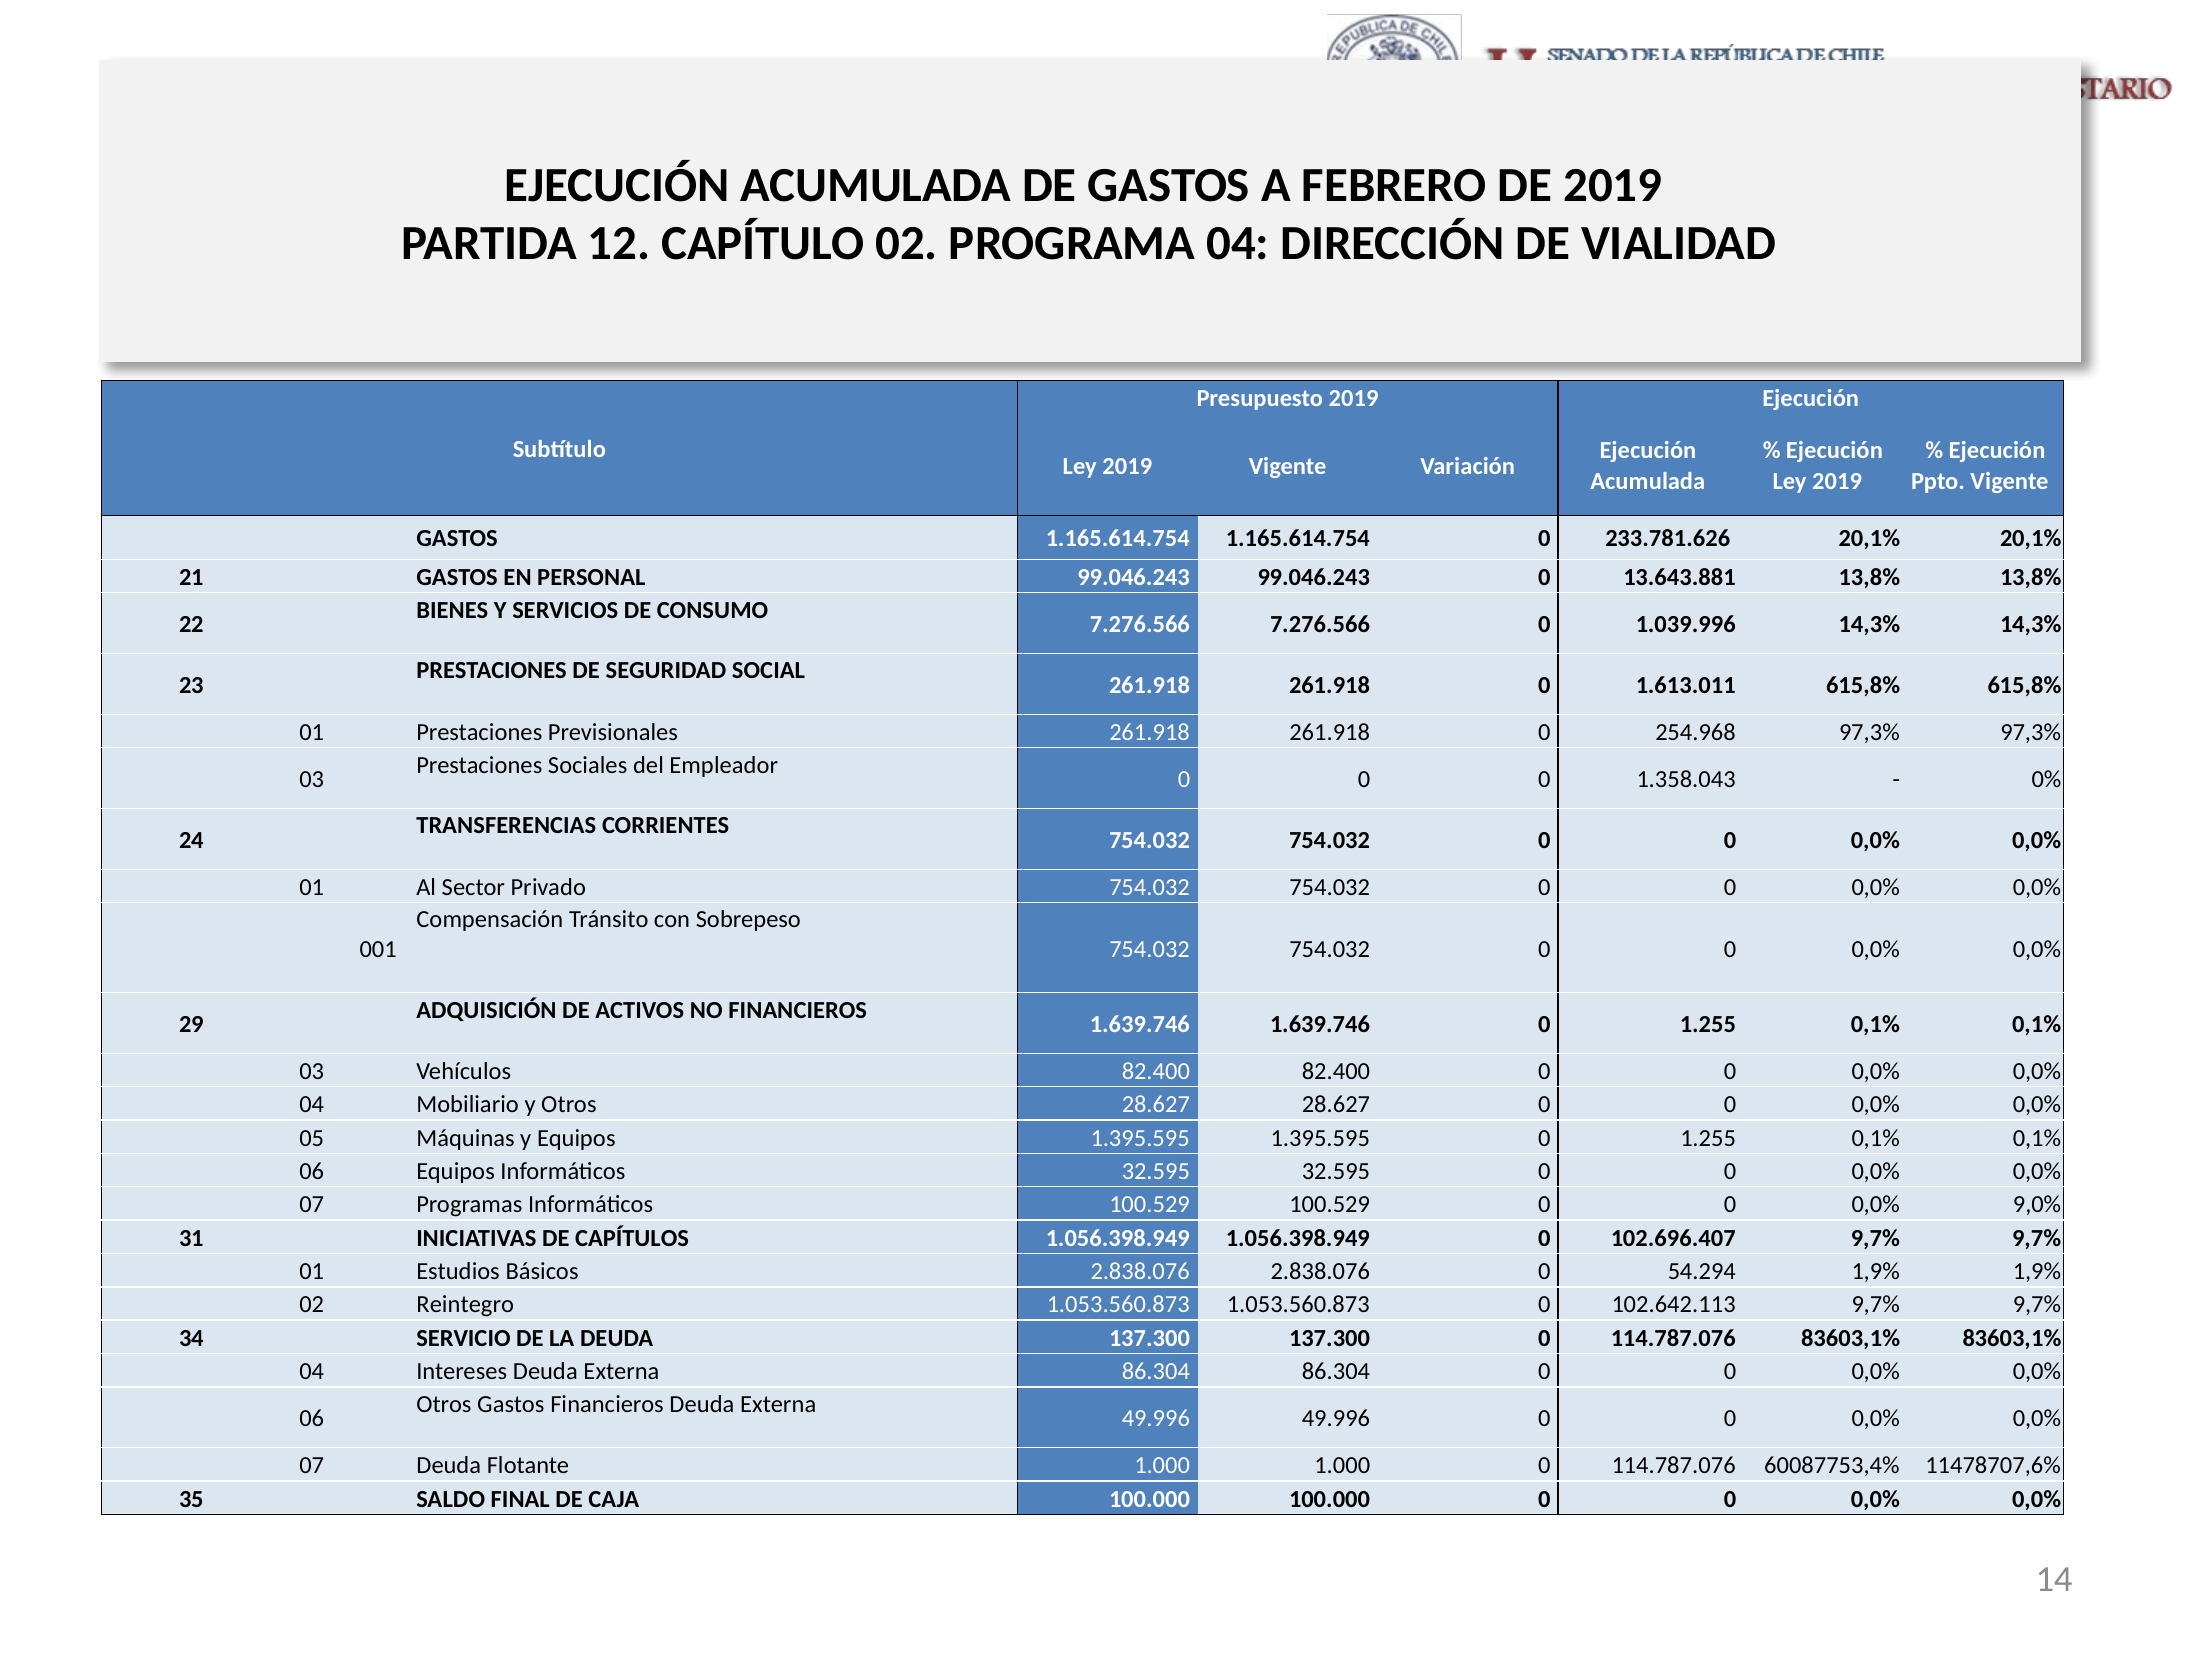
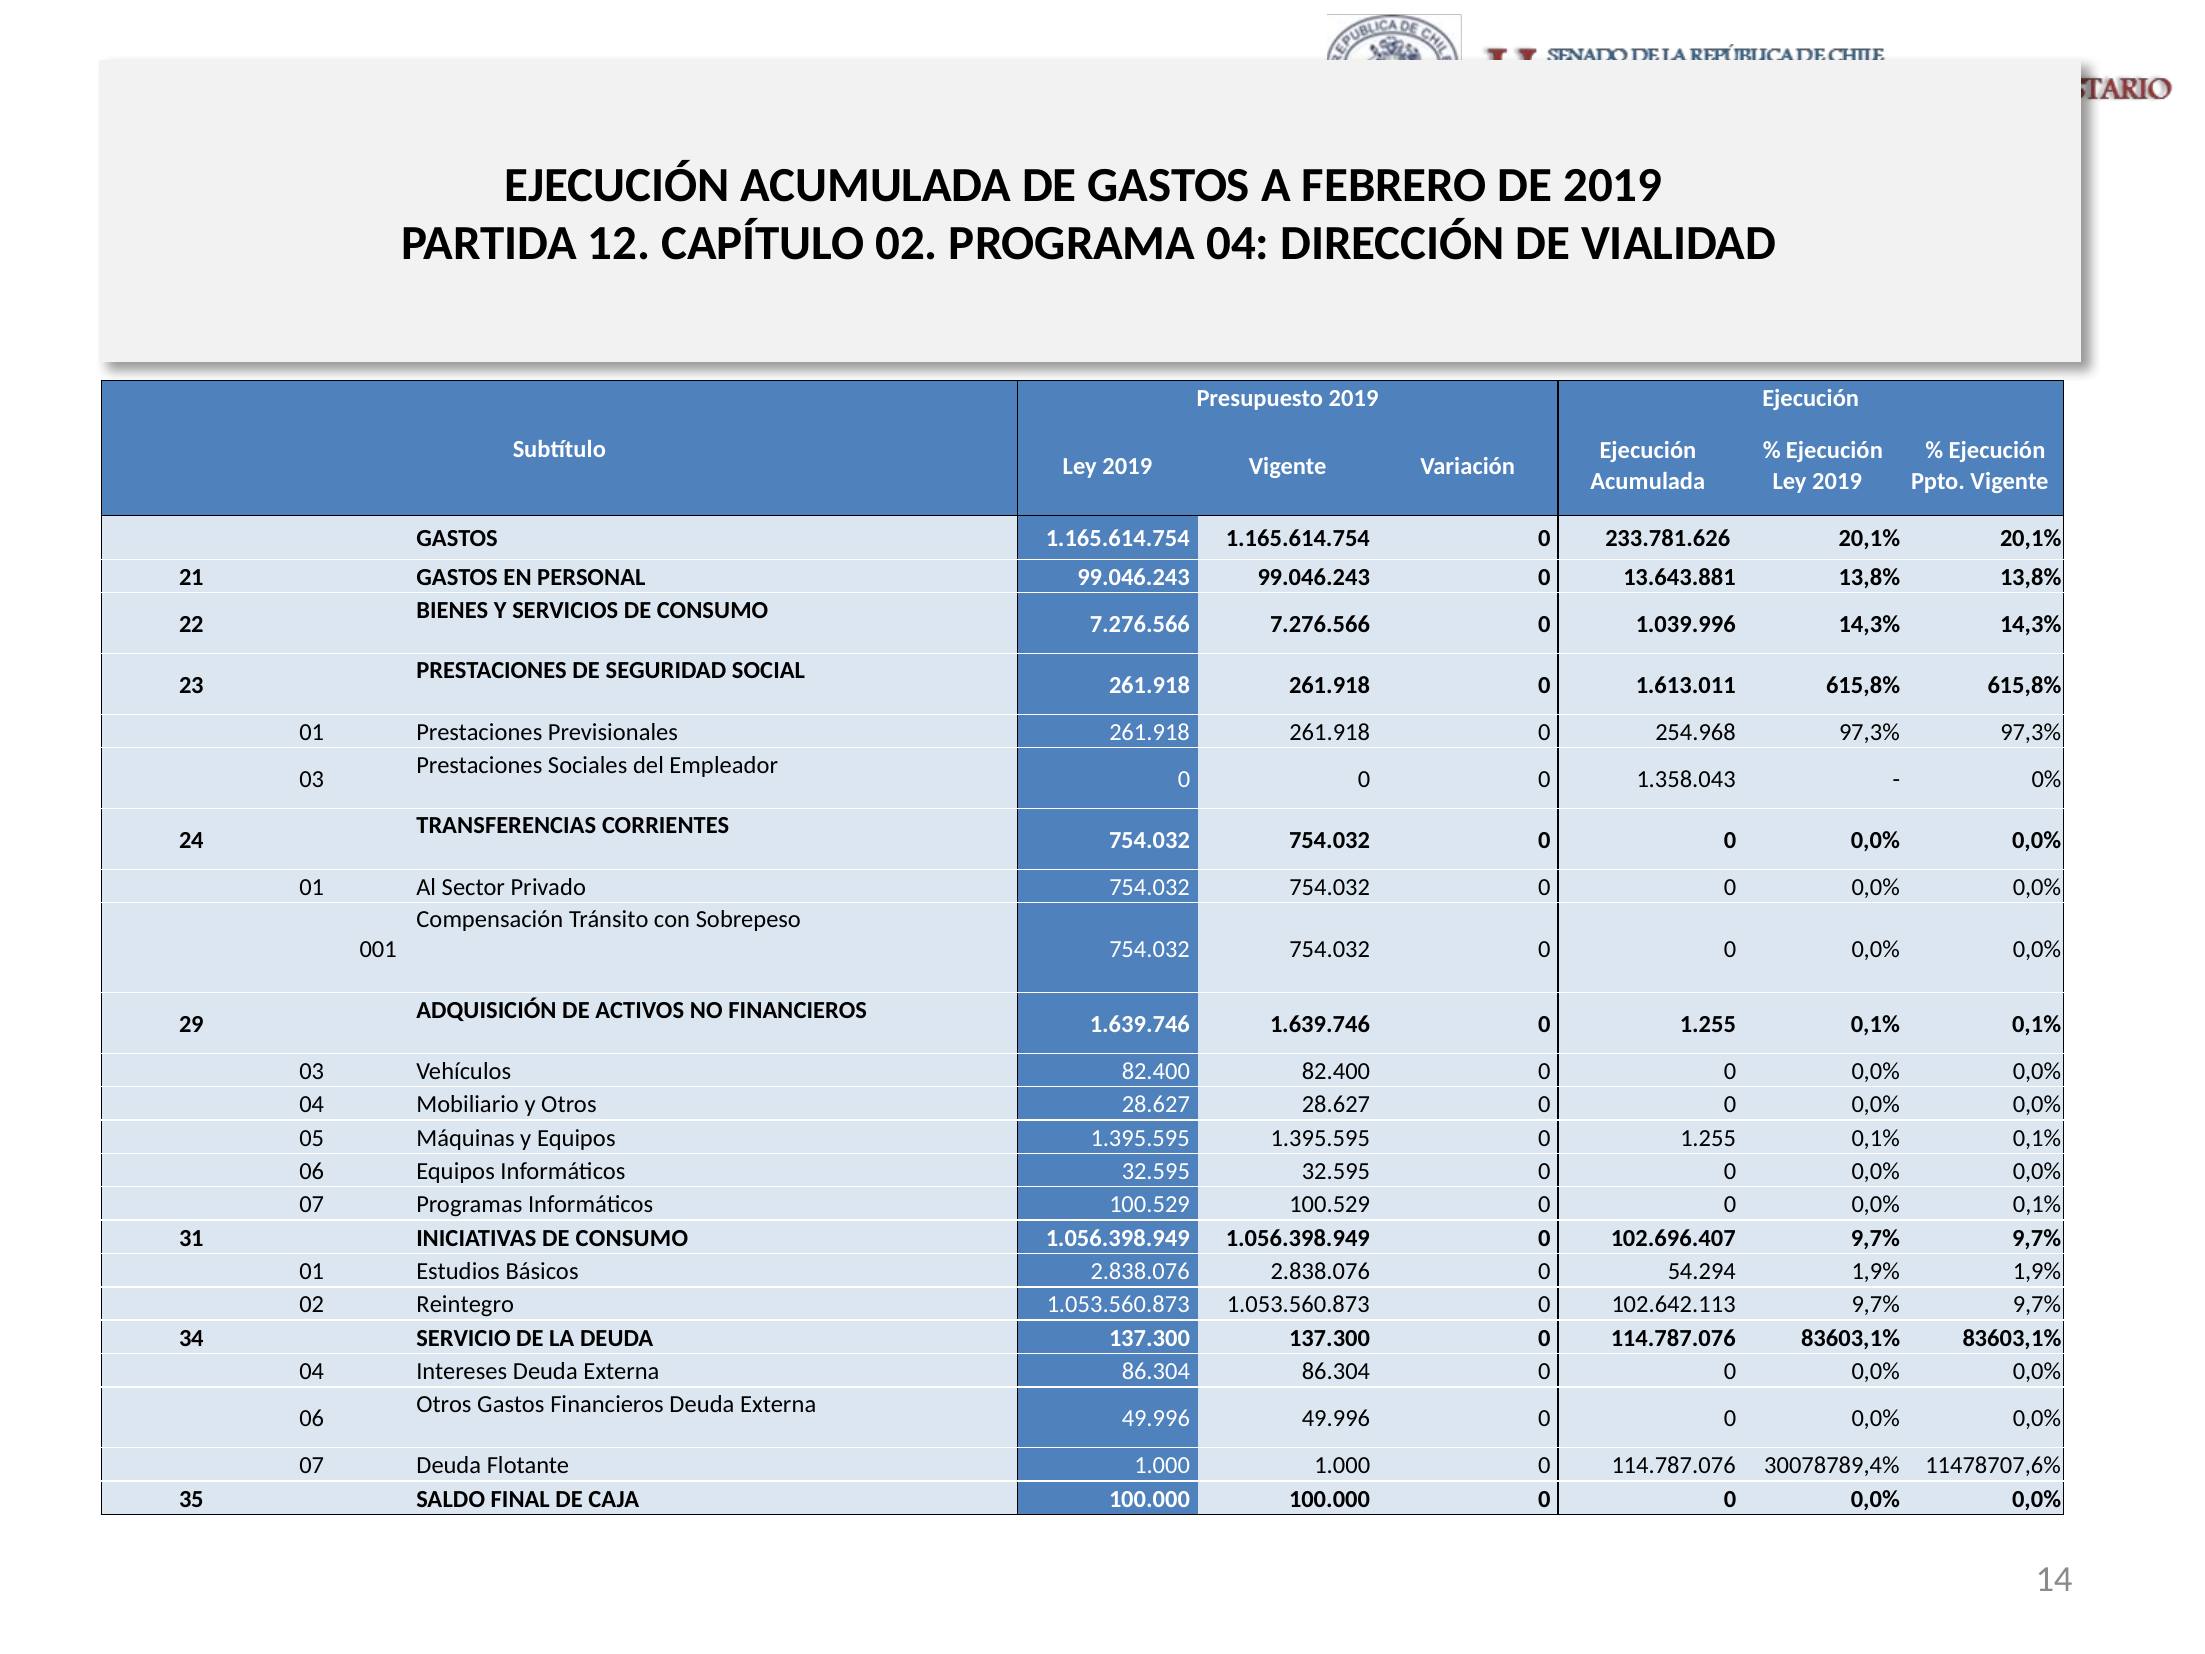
0,0% 9,0%: 9,0% -> 0,1%
INICIATIVAS DE CAPÍTULOS: CAPÍTULOS -> CONSUMO
60087753,4%: 60087753,4% -> 30078789,4%
